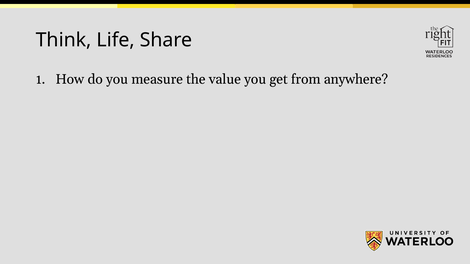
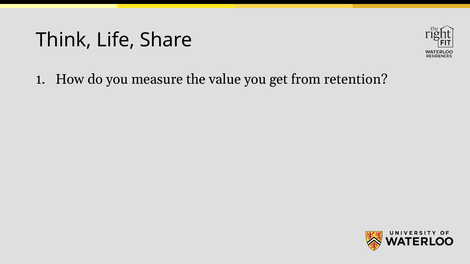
anywhere: anywhere -> retention
